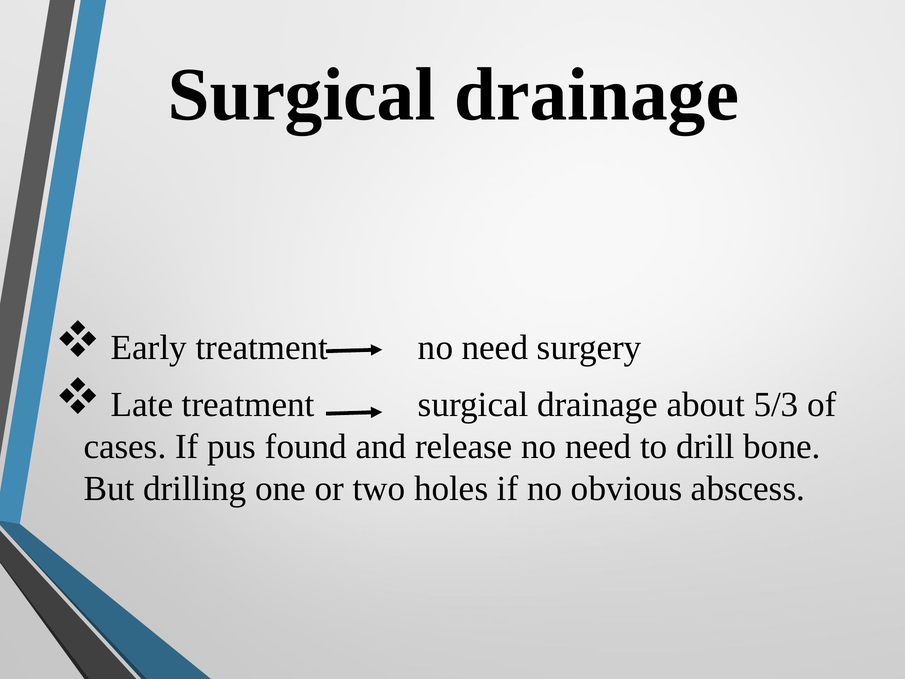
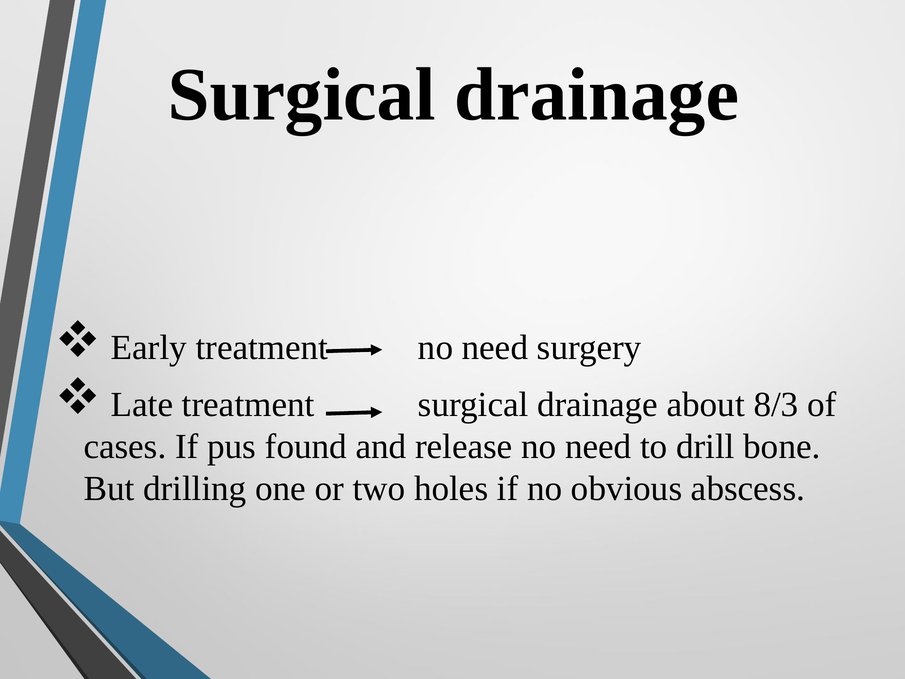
5/3: 5/3 -> 8/3
